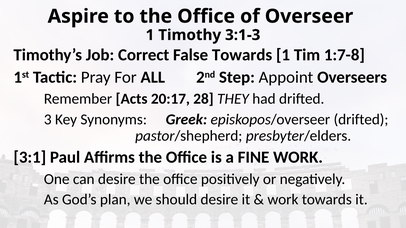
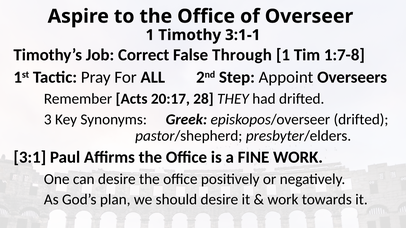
3:1-3: 3:1-3 -> 3:1-1
False Towards: Towards -> Through
